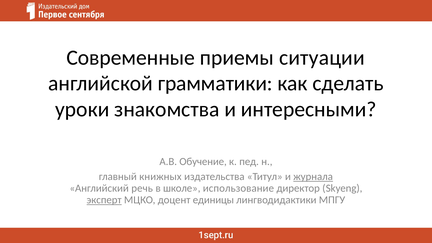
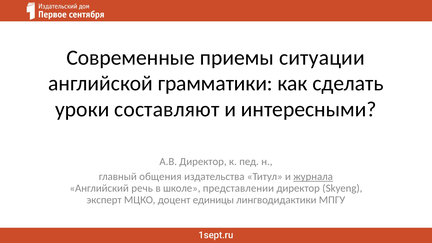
знакомства: знакомства -> составляют
А.В Обучение: Обучение -> Директор
книжных: книжных -> общения
использование: использование -> представлении
эксперт underline: present -> none
